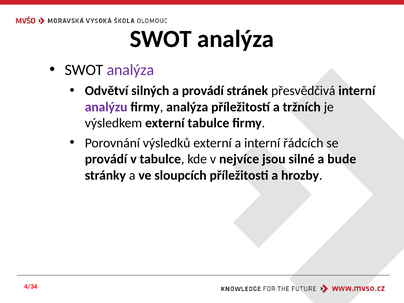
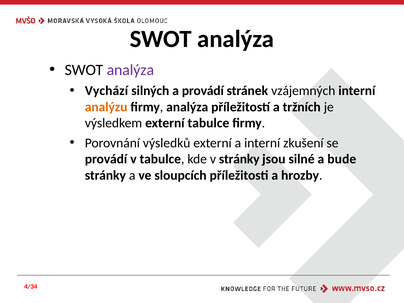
Odvětví: Odvětví -> Vychází
přesvědčivá: přesvědčivá -> vzájemných
analýzu colour: purple -> orange
řádcích: řádcích -> zkušení
v nejvíce: nejvíce -> stránky
